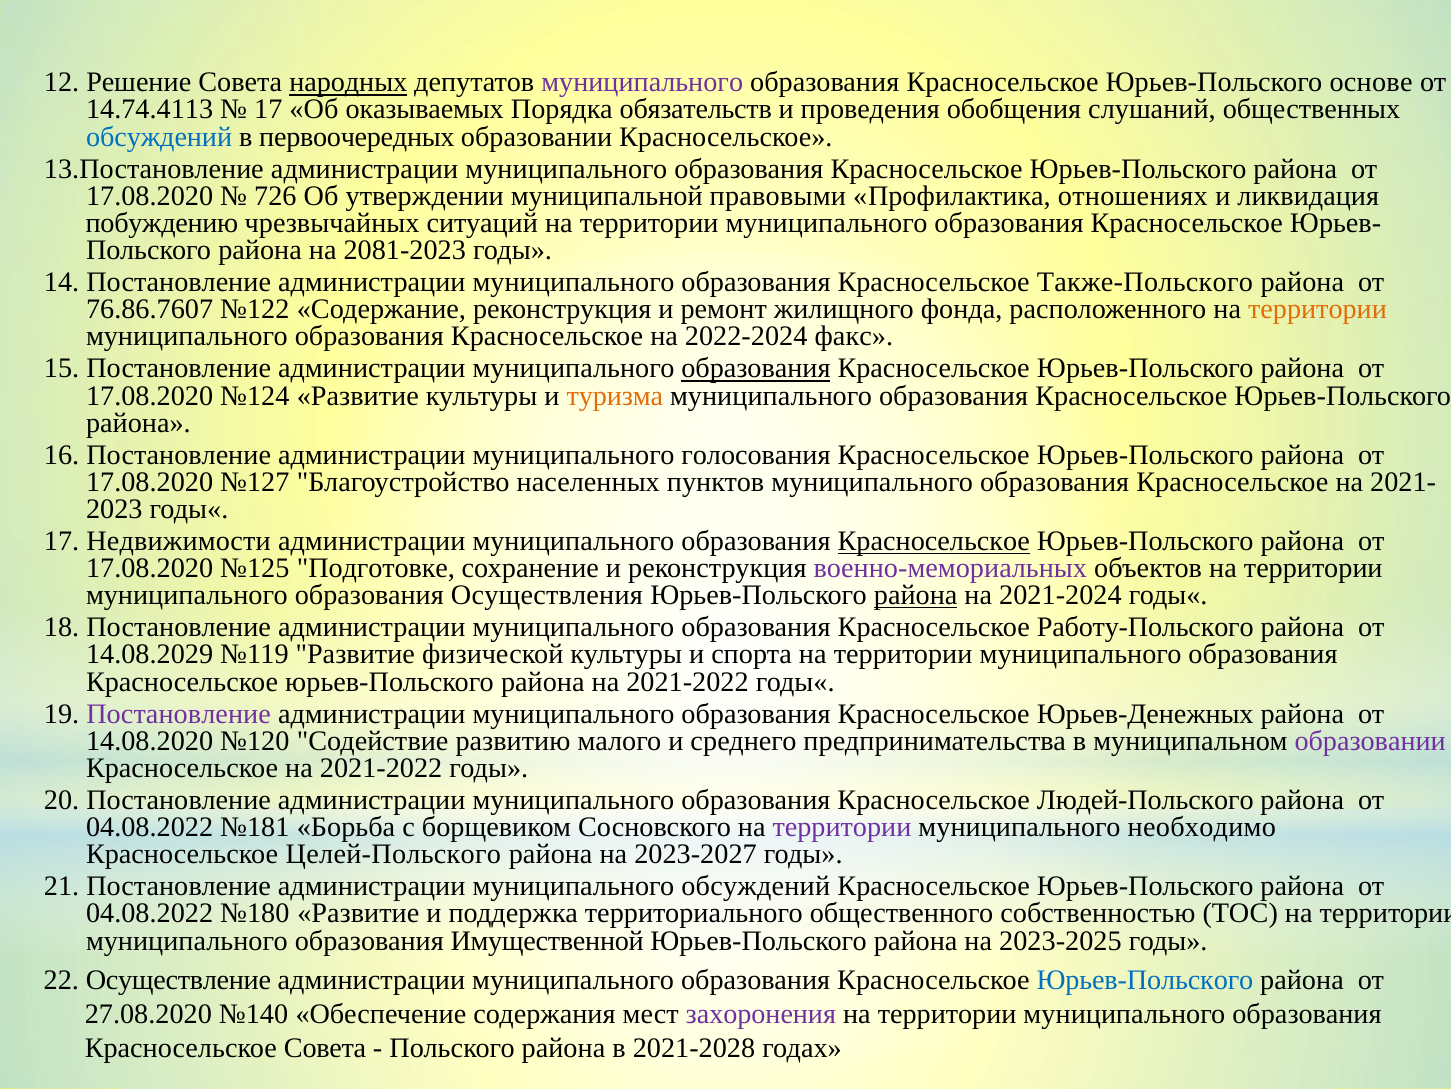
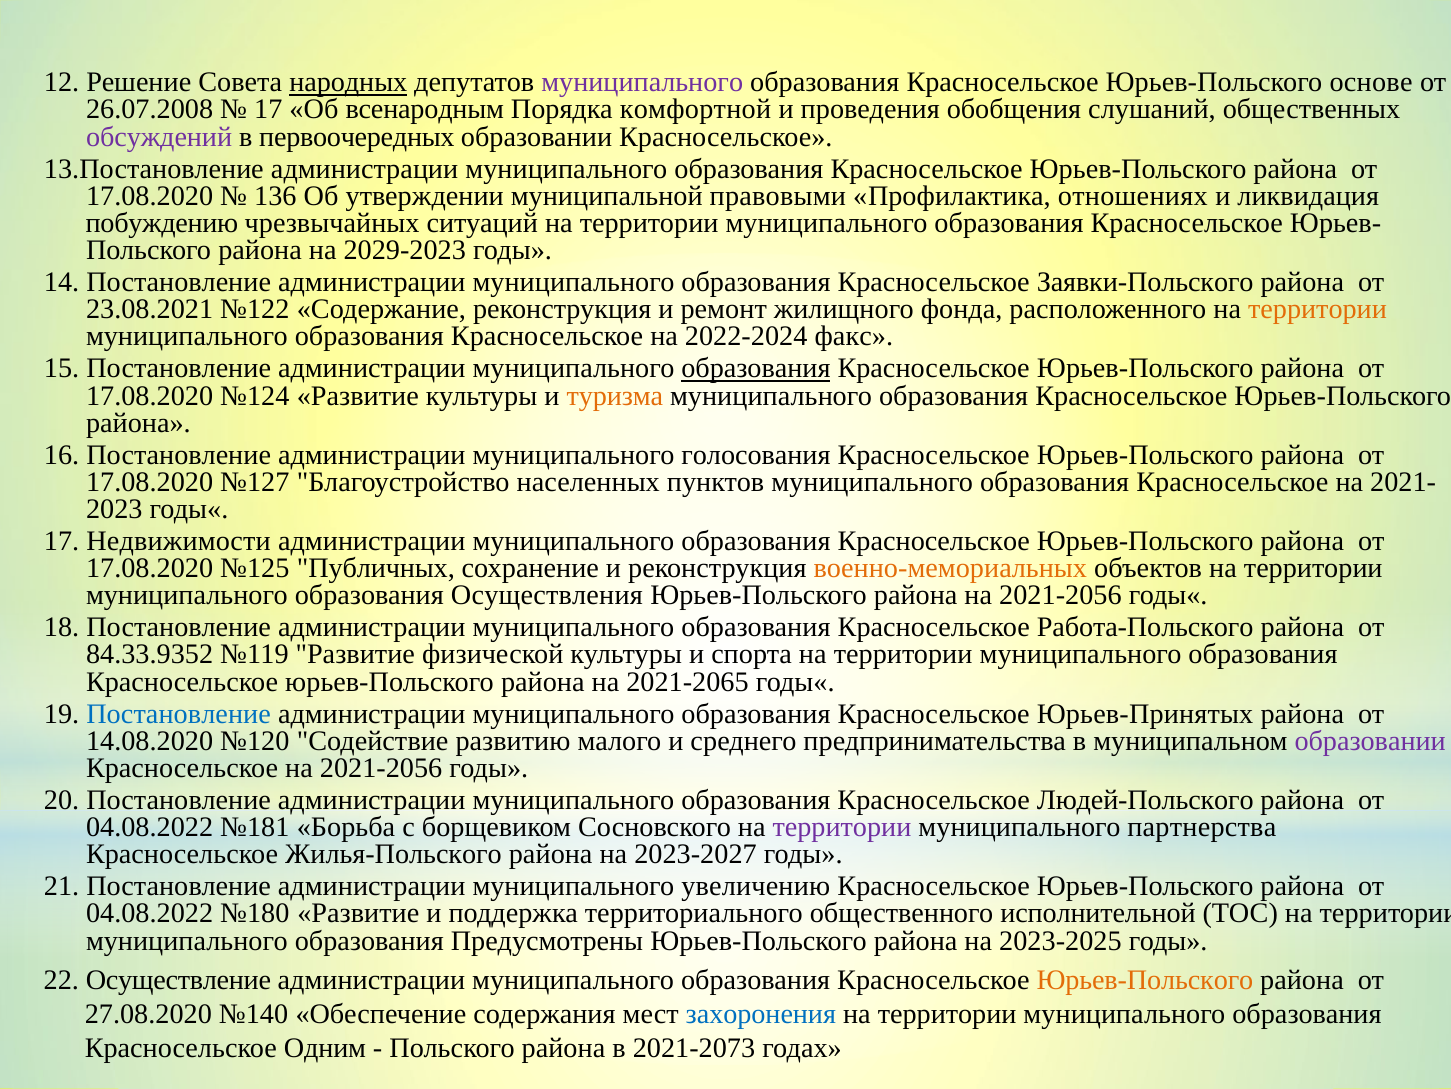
14.74.4113: 14.74.4113 -> 26.07.2008
оказываемых: оказываемых -> всенародным
обязательств: обязательств -> комфортной
обсуждений at (159, 137) colour: blue -> purple
726: 726 -> 136
2081-2023: 2081-2023 -> 2029-2023
Также-Польского: Также-Польского -> Заявки-Польского
76.86.7607: 76.86.7607 -> 23.08.2021
Красносельское at (934, 541) underline: present -> none
Подготовке: Подготовке -> Публичных
военно-мемориальных colour: purple -> orange
района at (916, 595) underline: present -> none
2021-2024 at (1060, 595): 2021-2024 -> 2021-2056
Работу-Польского: Работу-Польского -> Работа-Польского
14.08.2029: 14.08.2029 -> 84.33.9352
района на 2021-2022: 2021-2022 -> 2021-2065
Постановление at (179, 713) colour: purple -> blue
Юрьев-Денежных: Юрьев-Денежных -> Юрьев-Принятых
Красносельское на 2021-2022: 2021-2022 -> 2021-2056
необходимо: необходимо -> партнерства
Целей-Польского: Целей-Польского -> Жилья-Польского
муниципального обсуждений: обсуждений -> увеличению
собственностью: собственностью -> исполнительной
Имущественной: Имущественной -> Предусмотрены
Юрьев-Польского at (1145, 979) colour: blue -> orange
захоронения colour: purple -> blue
Красносельское Совета: Совета -> Одним
2021-2028: 2021-2028 -> 2021-2073
